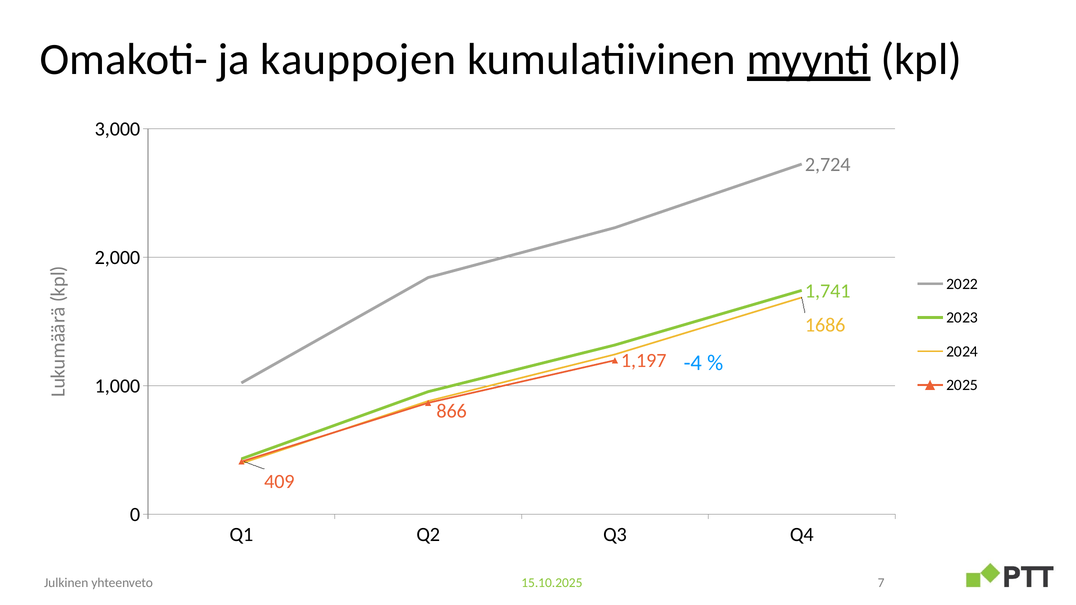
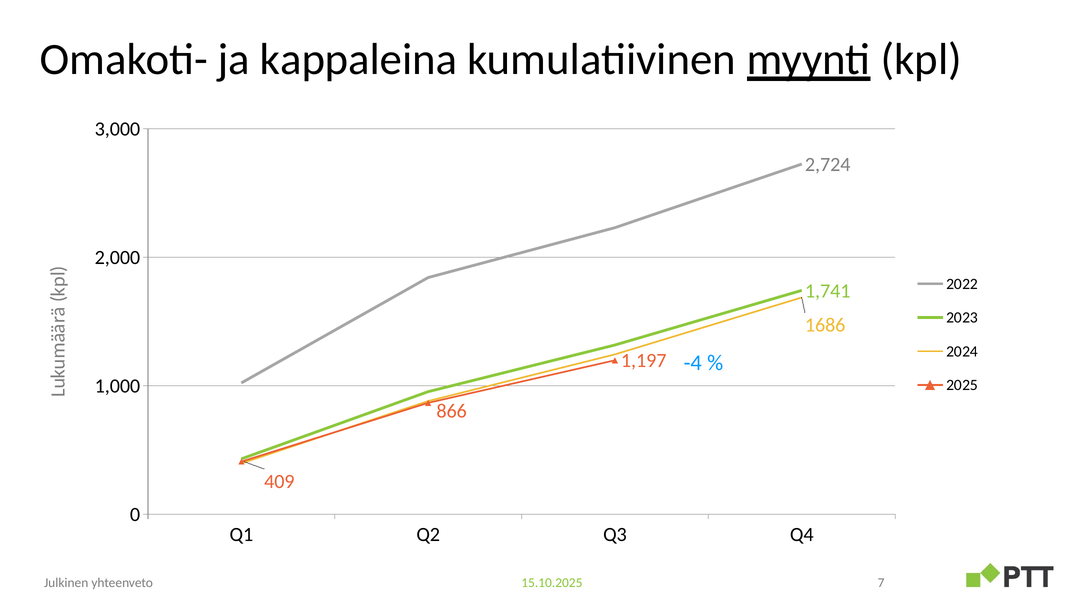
kauppojen: kauppojen -> kappaleina
